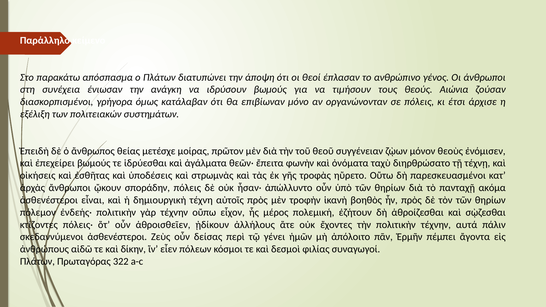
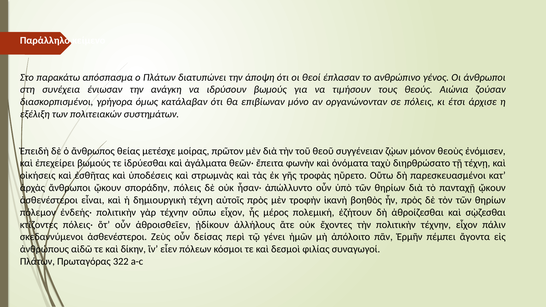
πανταχῇ ακόμα: ακόμα -> ᾤκουν
τέχνην αυτά: αυτά -> εἶχον
